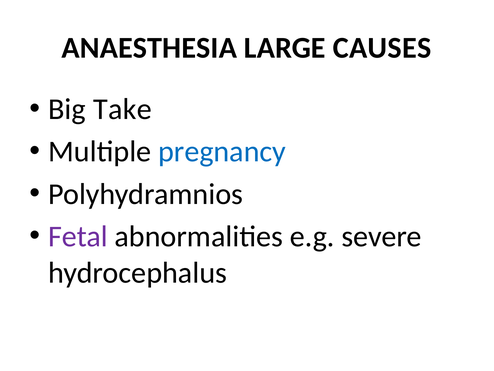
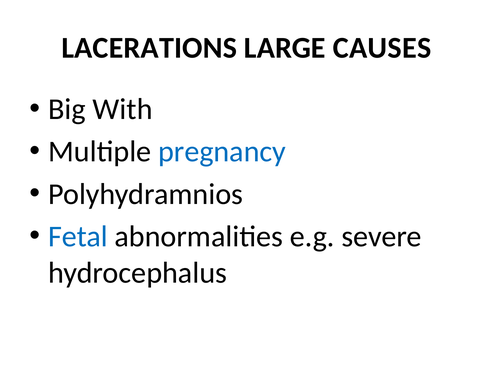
ANAESTHESIA: ANAESTHESIA -> LACERATIONS
Take: Take -> With
Fetal colour: purple -> blue
